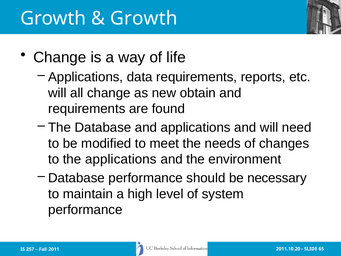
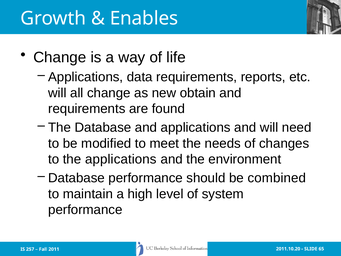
Growth at (144, 18): Growth -> Enables
necessary: necessary -> combined
